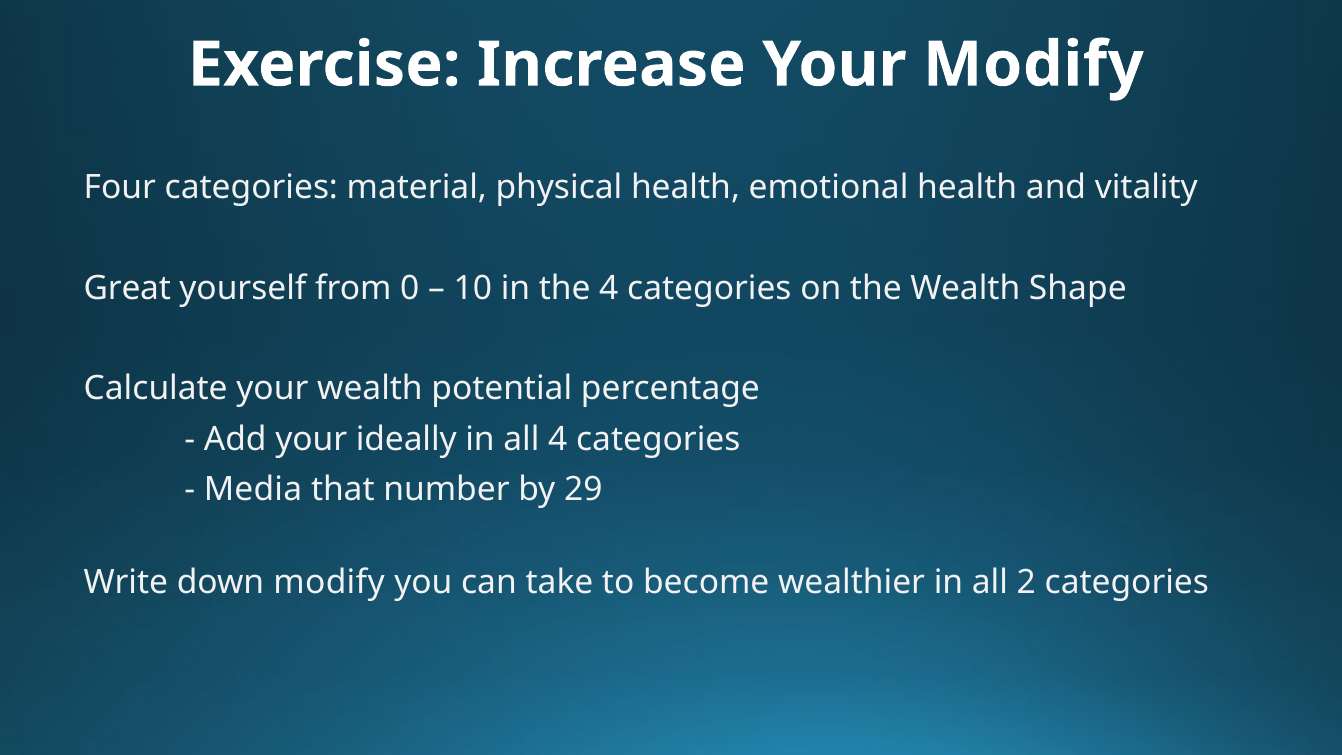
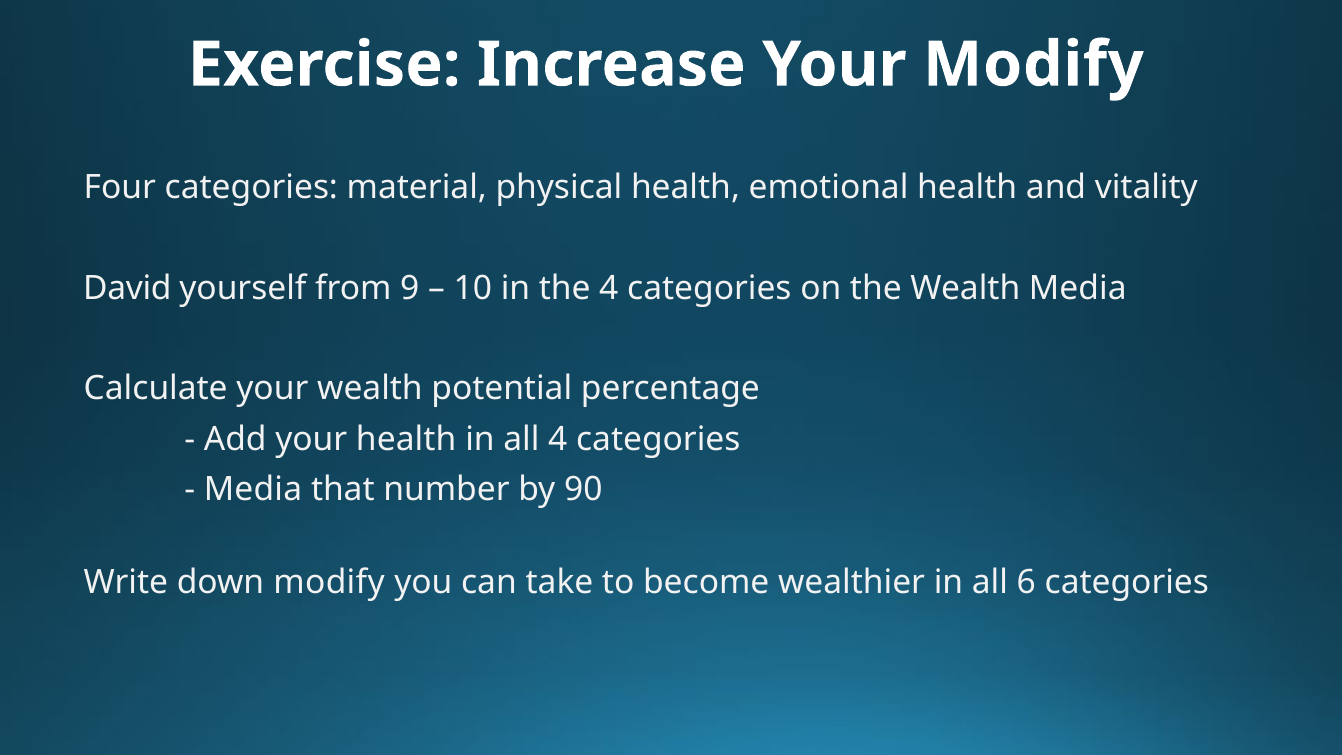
Great: Great -> David
0: 0 -> 9
Wealth Shape: Shape -> Media
your ideally: ideally -> health
29: 29 -> 90
2: 2 -> 6
